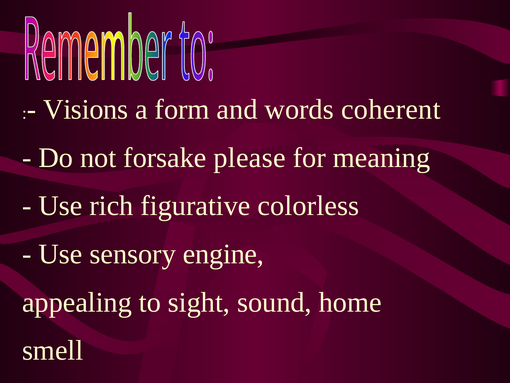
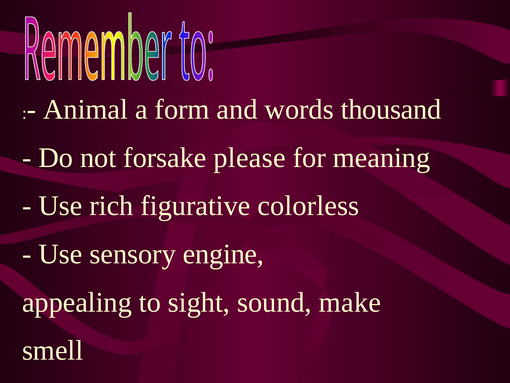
Visions: Visions -> Animal
coherent: coherent -> thousand
home: home -> make
